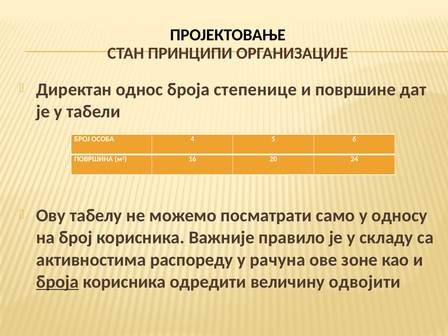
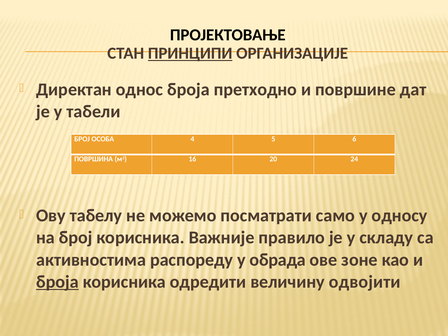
ПРИНЦИПИ underline: none -> present
степенице: степенице -> претходно
рачуна: рачуна -> обрада
